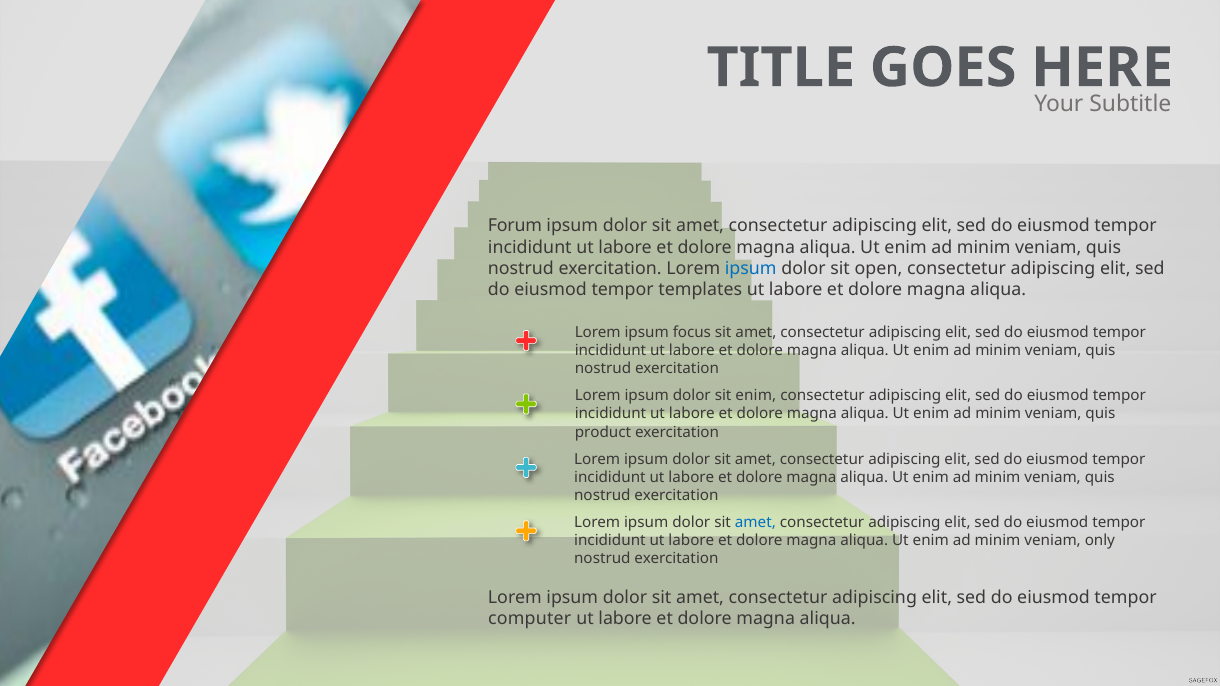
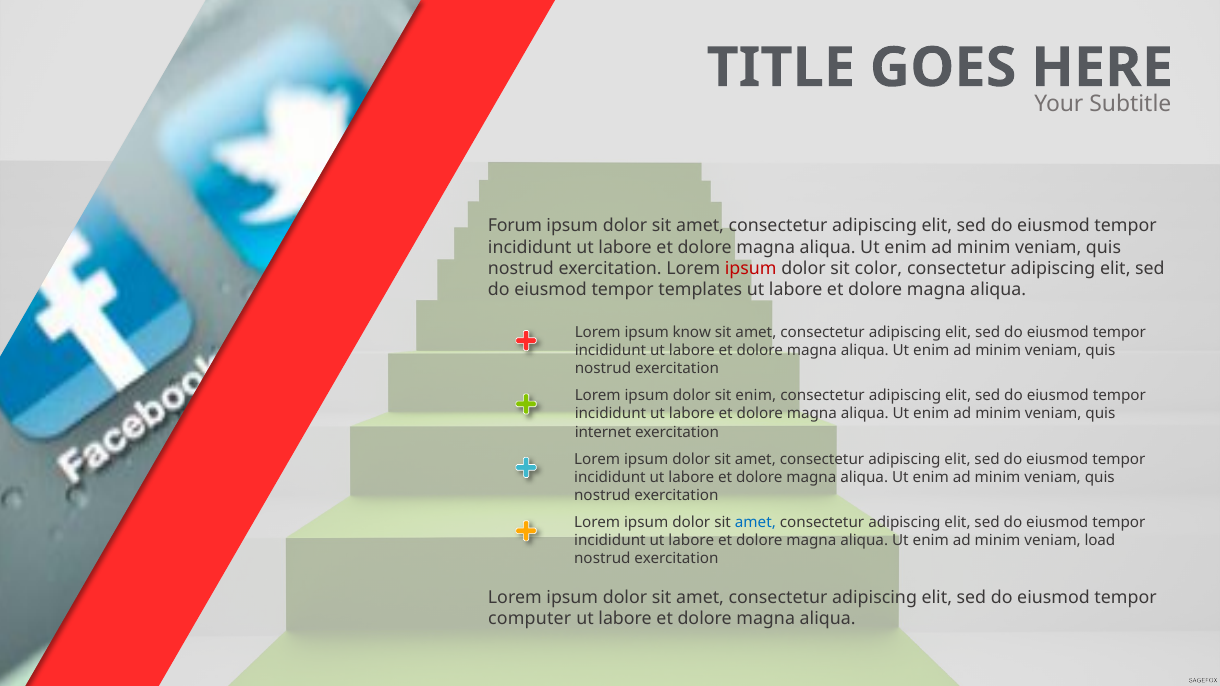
ipsum at (751, 269) colour: blue -> red
open: open -> color
focus: focus -> know
product: product -> internet
only: only -> load
